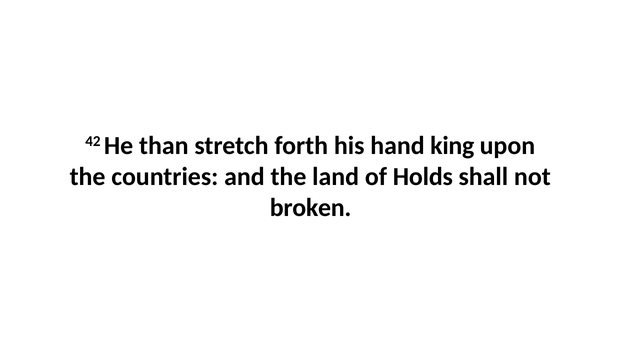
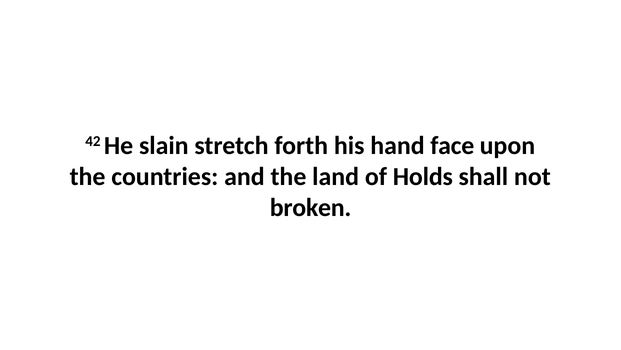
than: than -> slain
king: king -> face
